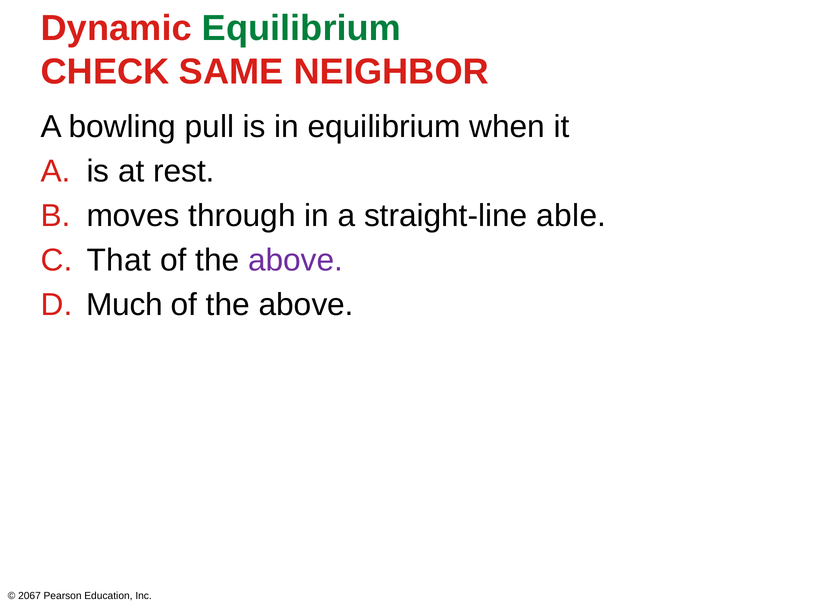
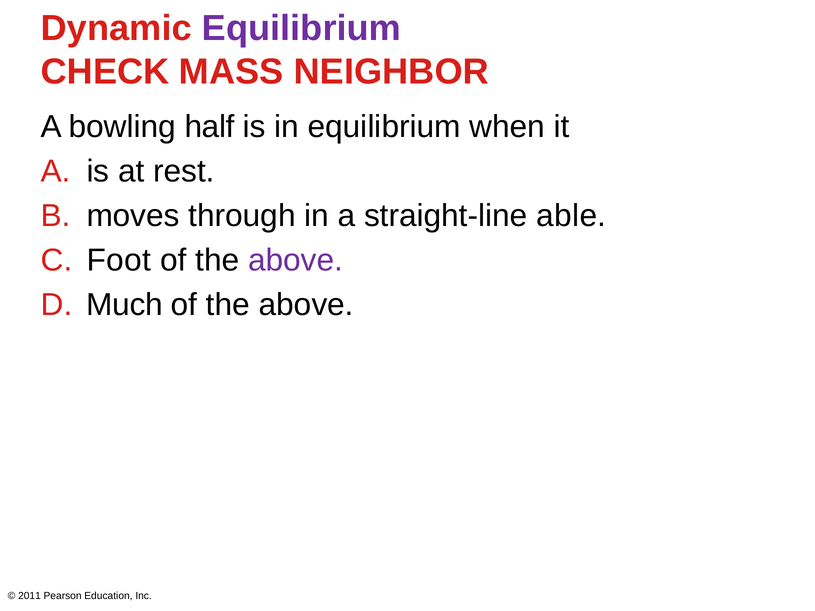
Equilibrium at (301, 28) colour: green -> purple
SAME: SAME -> MASS
pull: pull -> half
That: That -> Foot
2067: 2067 -> 2011
